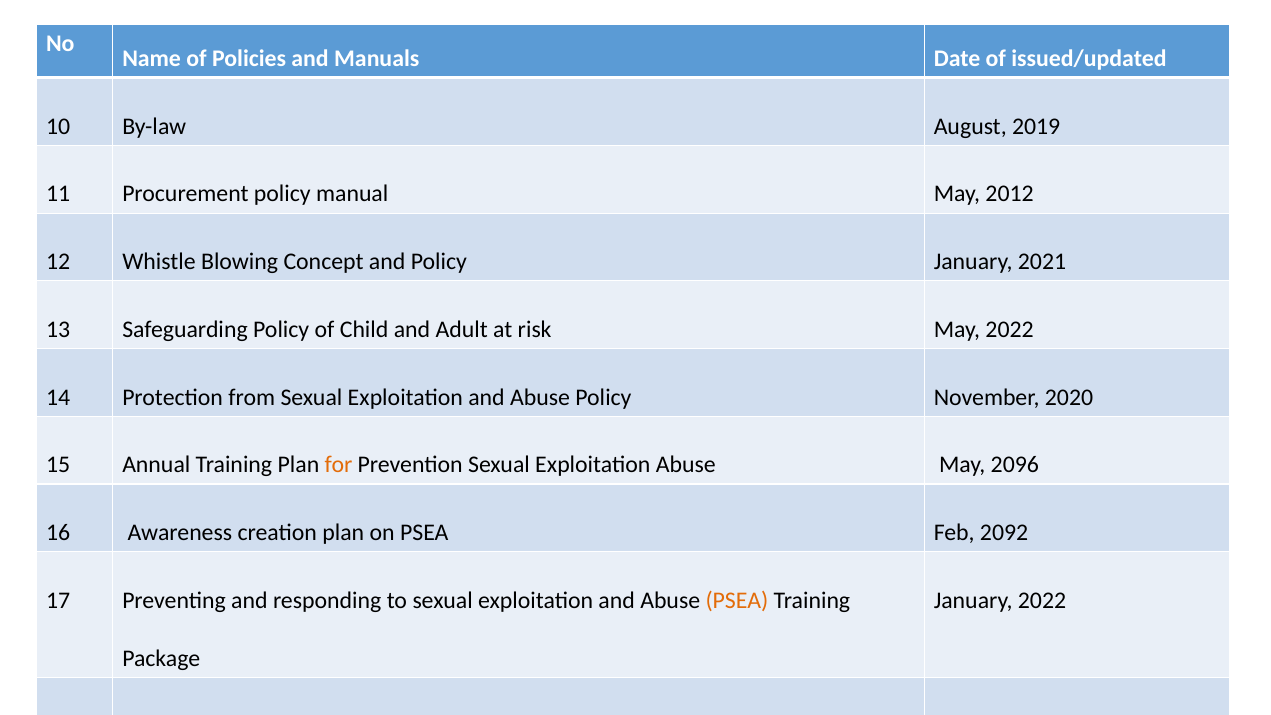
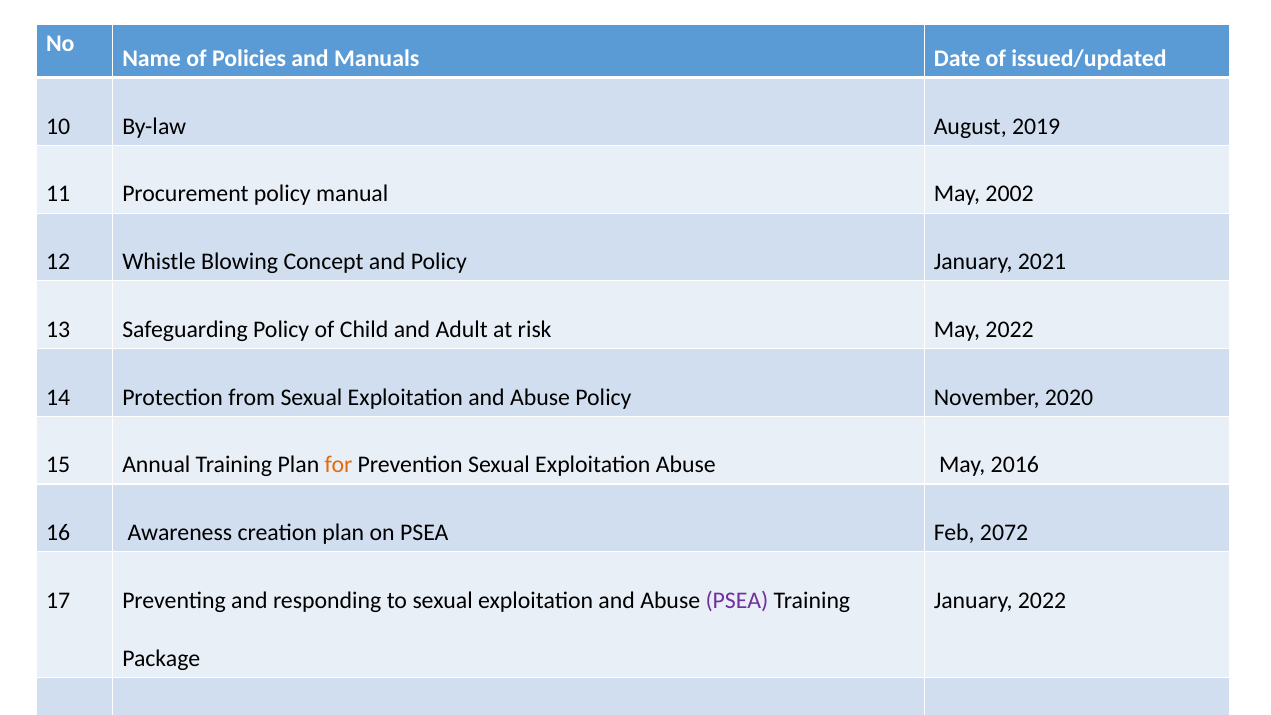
2012: 2012 -> 2002
2096: 2096 -> 2016
2092: 2092 -> 2072
PSEA at (737, 600) colour: orange -> purple
